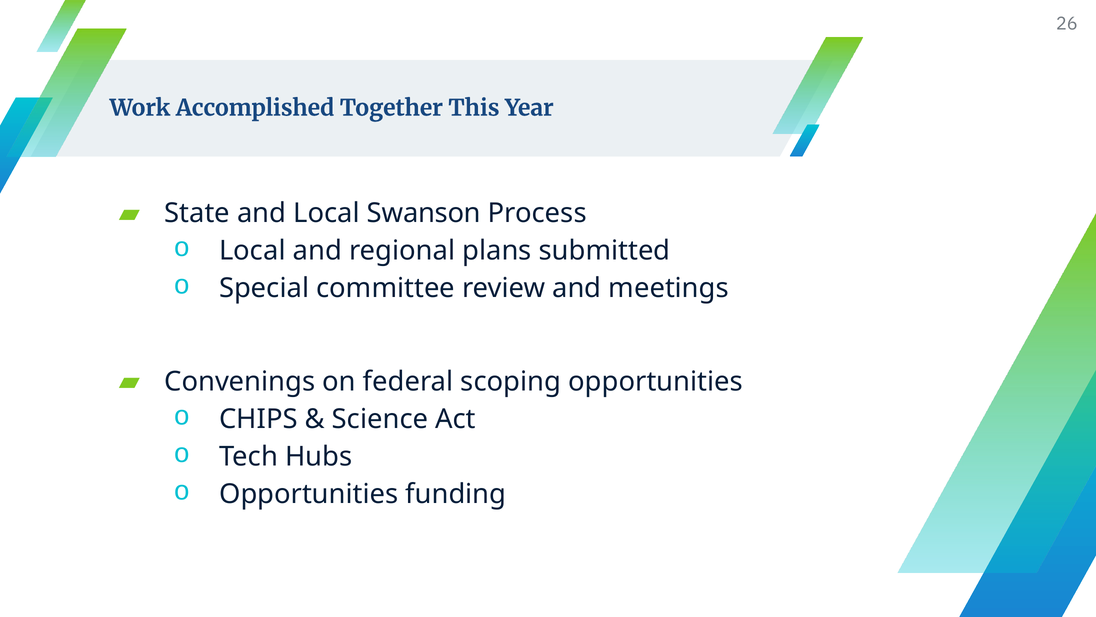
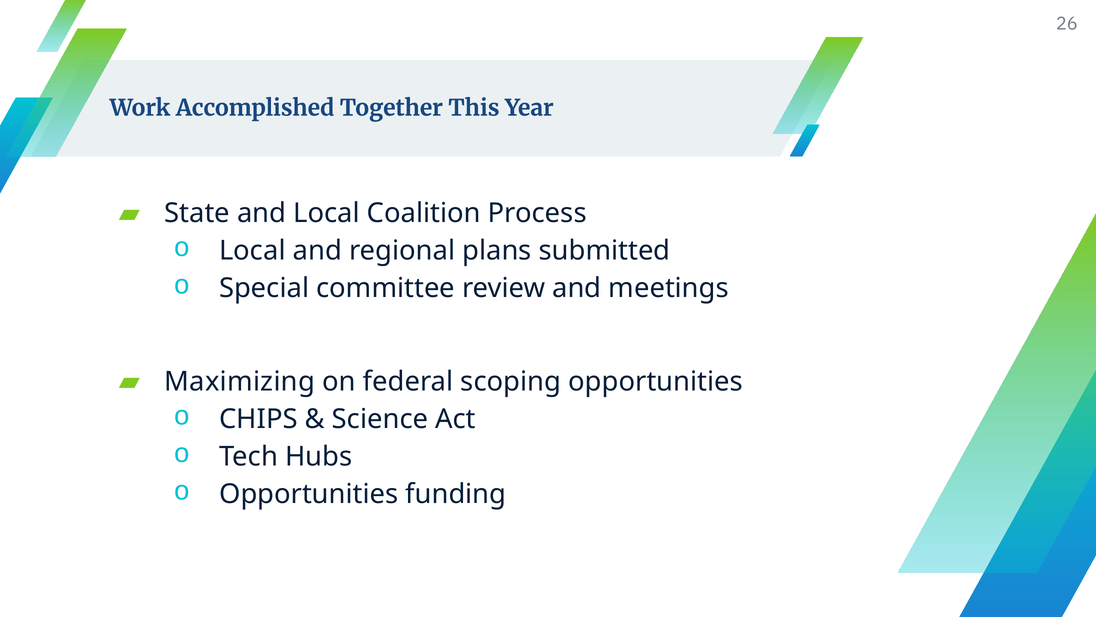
Swanson: Swanson -> Coalition
Convenings: Convenings -> Maximizing
